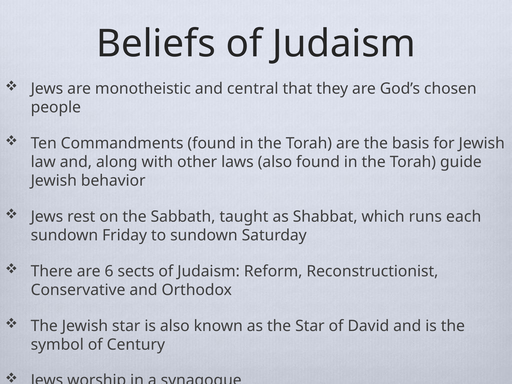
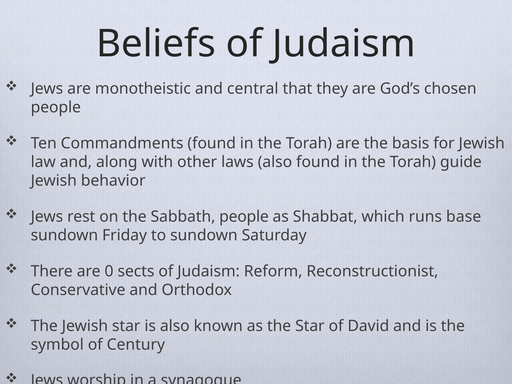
Sabbath taught: taught -> people
each: each -> base
6: 6 -> 0
